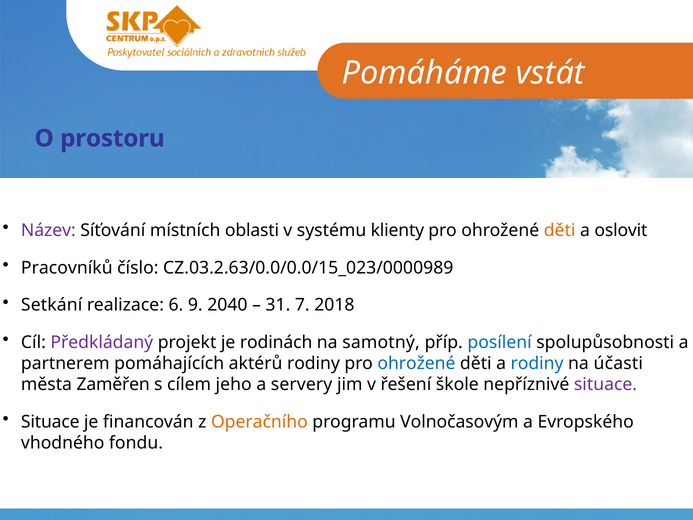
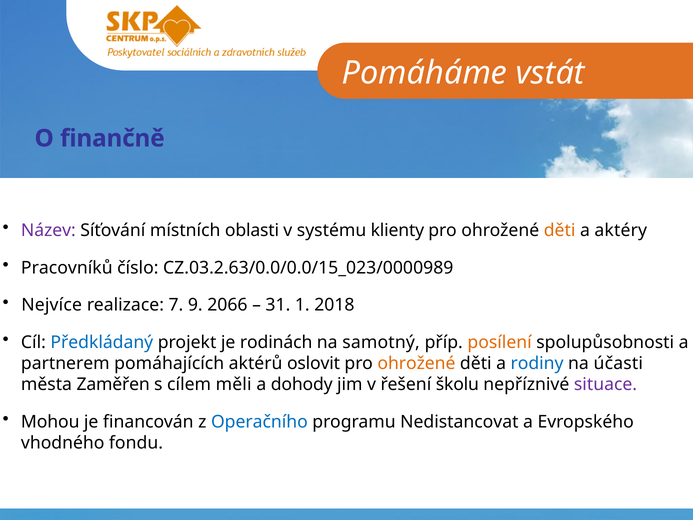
prostoru: prostoru -> finančně
oslovit: oslovit -> aktéry
Setkání: Setkání -> Nejvíce
6: 6 -> 7
2040: 2040 -> 2066
7: 7 -> 1
Předkládaný colour: purple -> blue
posílení colour: blue -> orange
aktérů rodiny: rodiny -> oslovit
ohrožené at (416, 363) colour: blue -> orange
jeho: jeho -> měli
servery: servery -> dohody
škole: škole -> školu
Situace at (50, 422): Situace -> Mohou
Operačního colour: orange -> blue
Volnočasovým: Volnočasovým -> Nedistancovat
